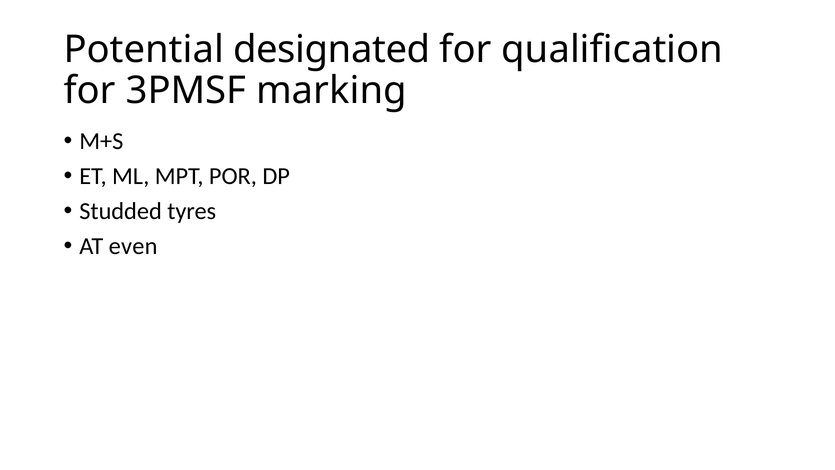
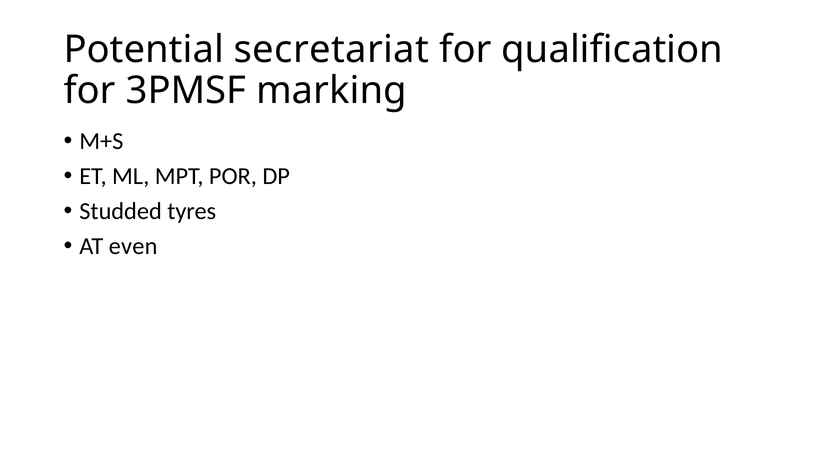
designated: designated -> secretariat
